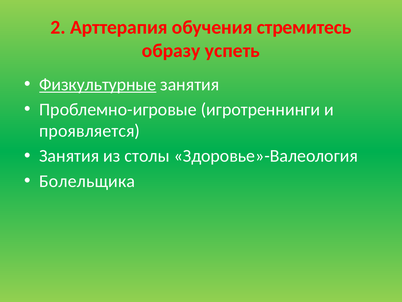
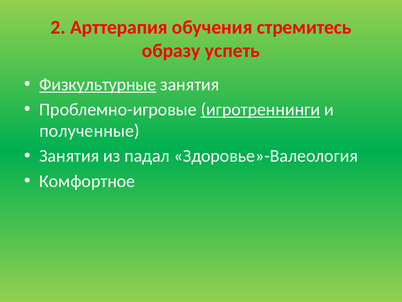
игротреннинги underline: none -> present
проявляется: проявляется -> полученные
столы: столы -> падал
Болельщика: Болельщика -> Комфортное
